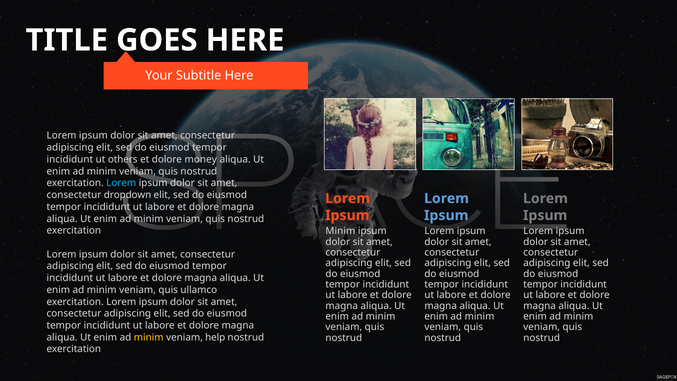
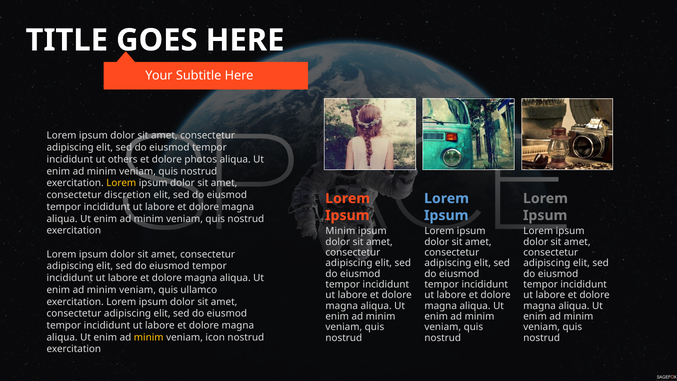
money: money -> photos
Lorem at (121, 183) colour: light blue -> yellow
dropdown: dropdown -> discretion
help: help -> icon
